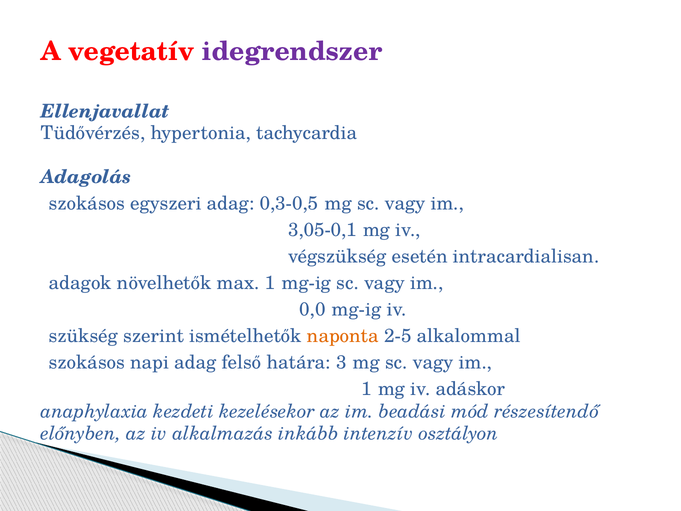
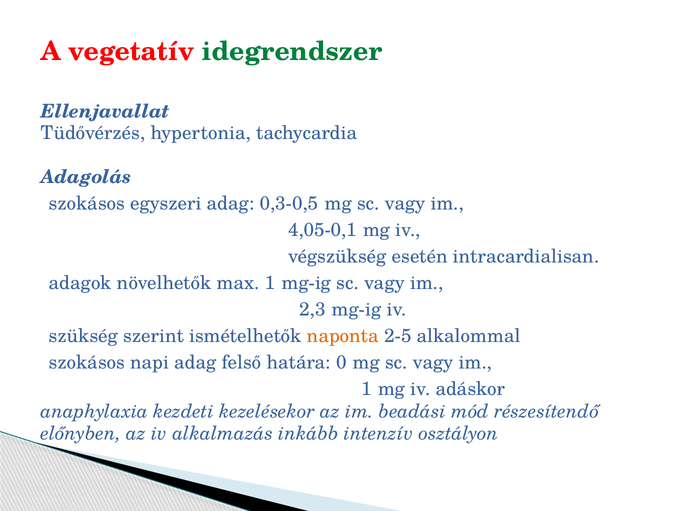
idegrendszer colour: purple -> green
3,05‑0,1: 3,05‑0,1 -> 4,05‑0,1
0,0: 0,0 -> 2,3
3: 3 -> 0
